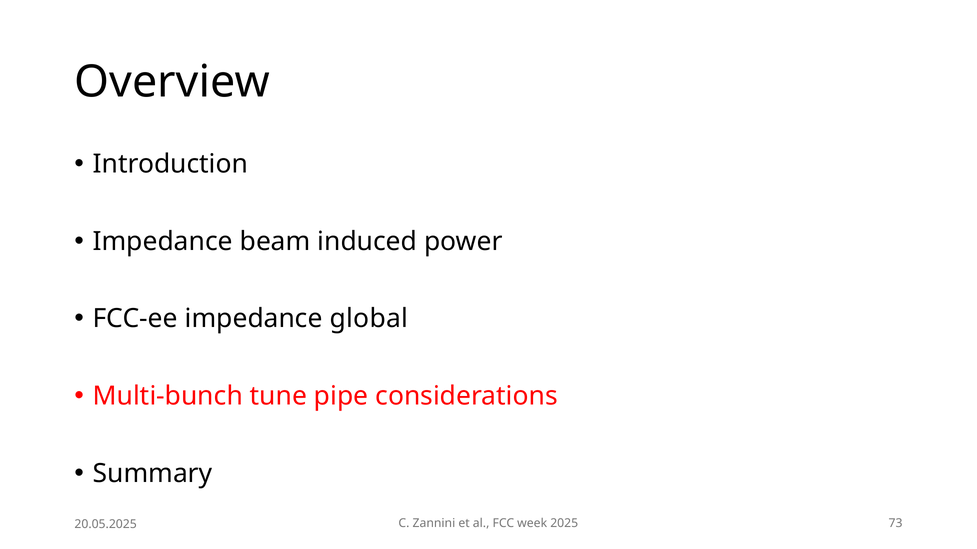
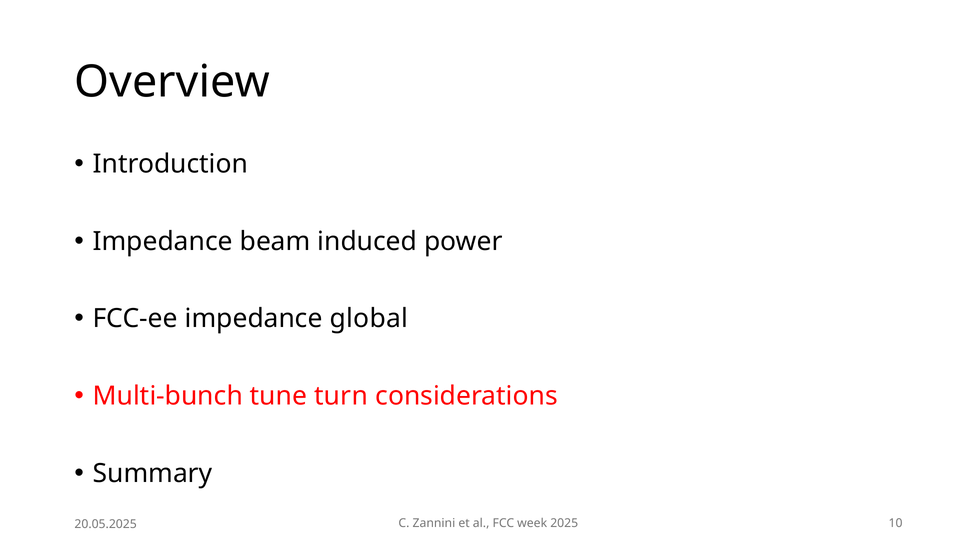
pipe: pipe -> turn
73: 73 -> 10
